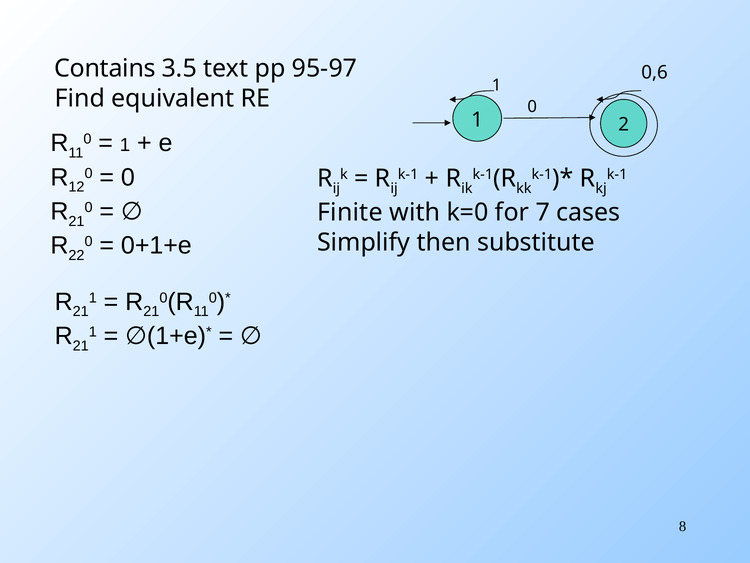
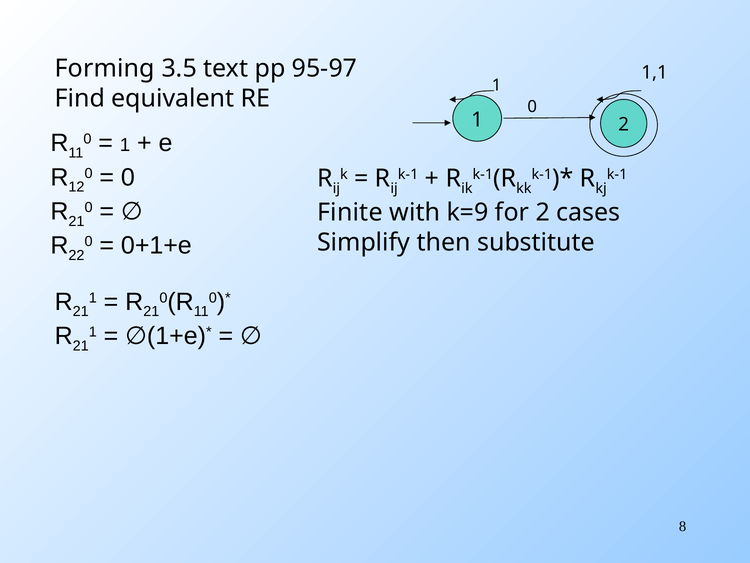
Contains: Contains -> Forming
0,6: 0,6 -> 1,1
k=0: k=0 -> k=9
for 7: 7 -> 2
